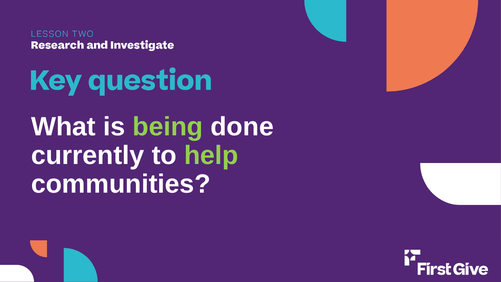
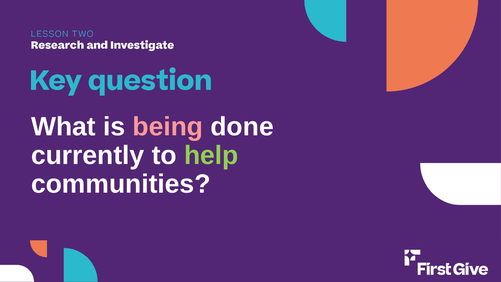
being colour: light green -> pink
